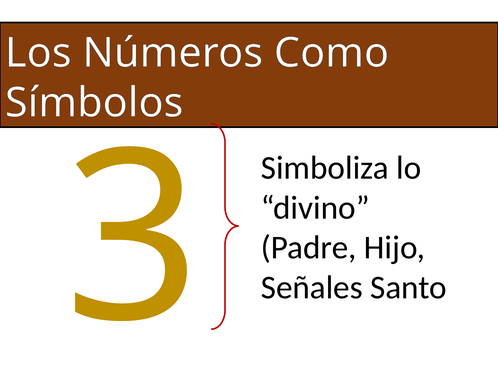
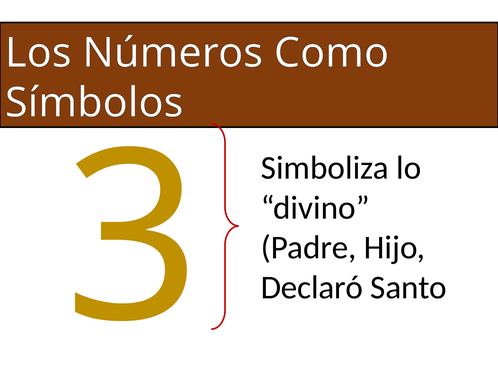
Señales: Señales -> Declaró
